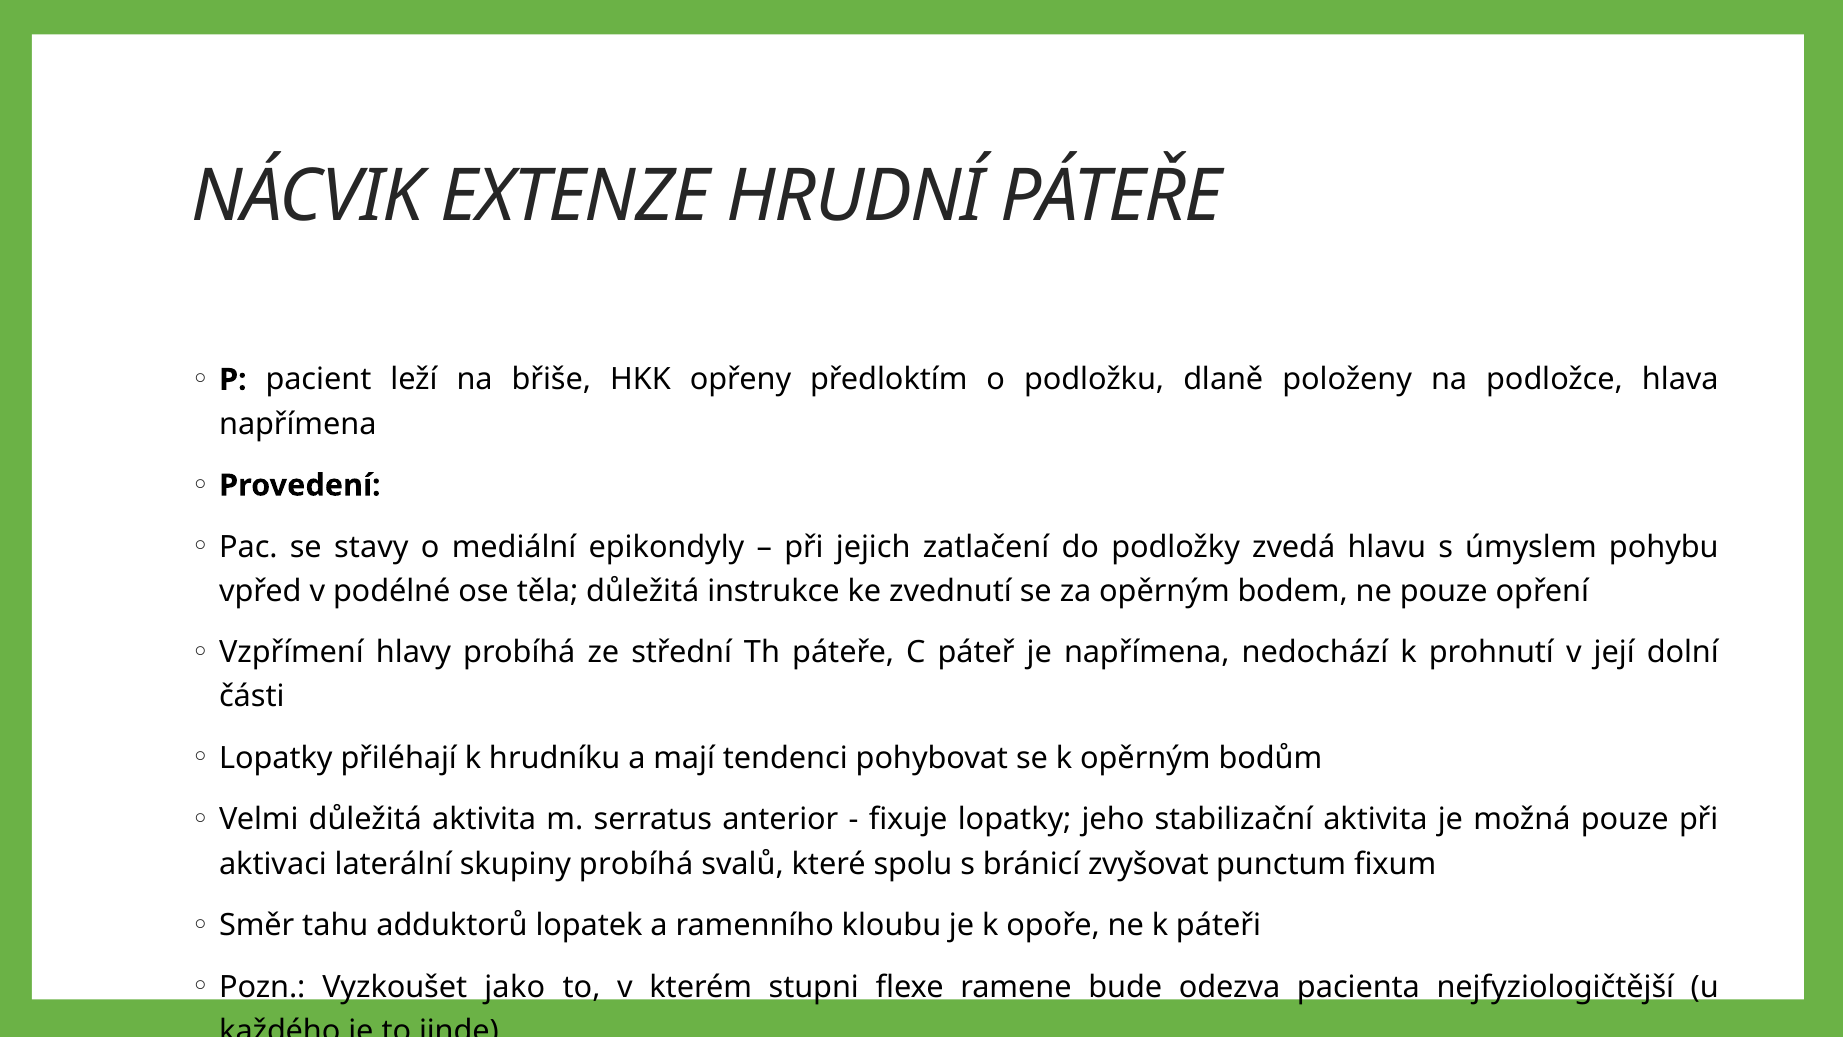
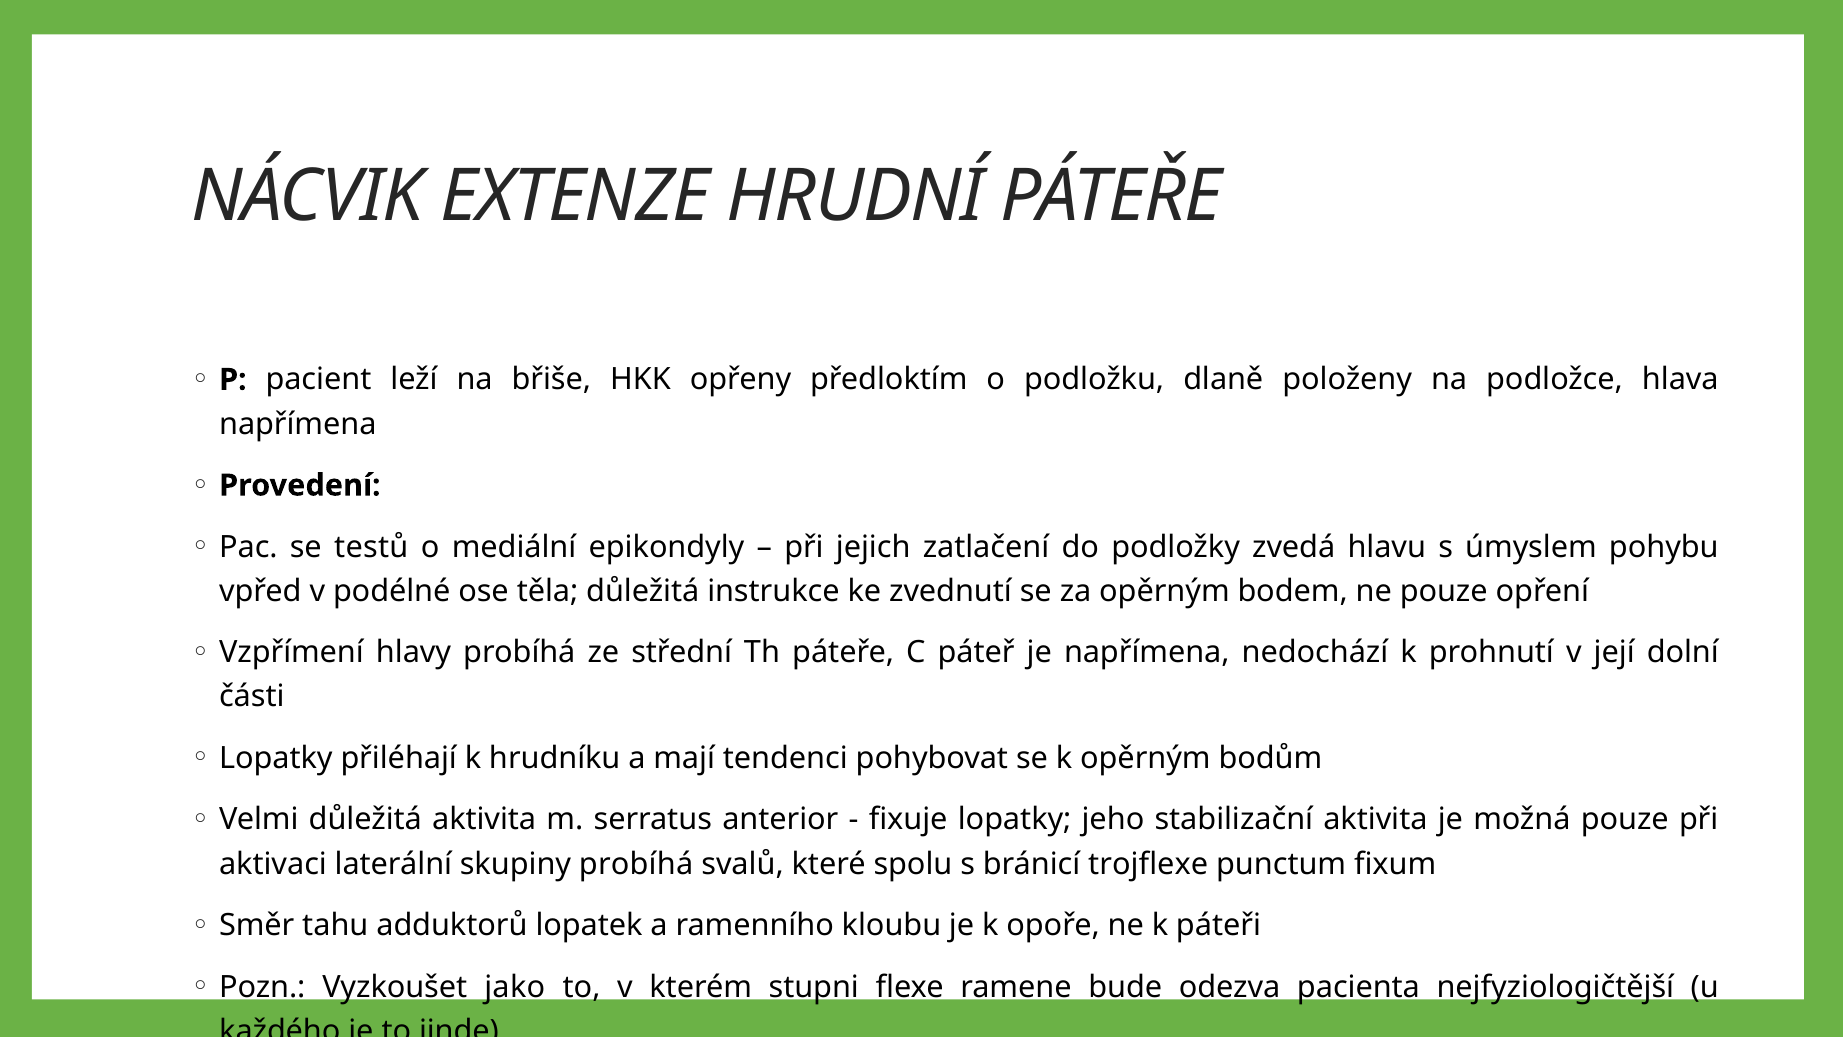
stavy: stavy -> testů
zvyšovat: zvyšovat -> trojflexe
